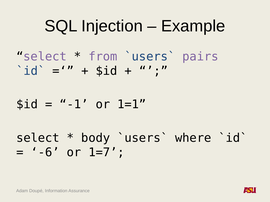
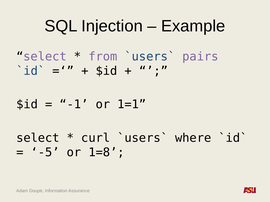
body: body -> curl
-6: -6 -> -5
1=7: 1=7 -> 1=8
